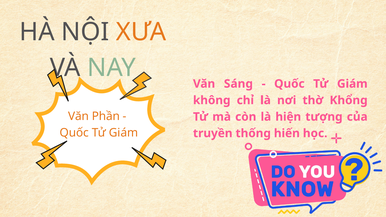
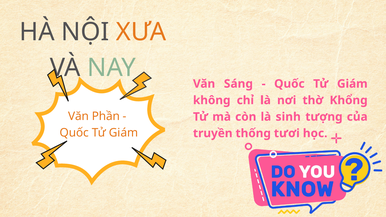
hiện: hiện -> sinh
hiến: hiến -> tươi
